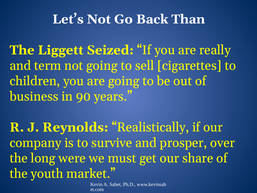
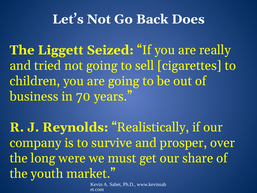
Than: Than -> Does
term: term -> tried
90: 90 -> 70
